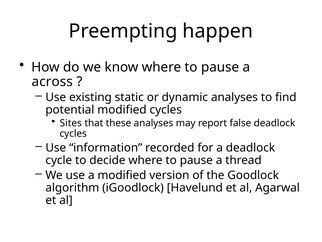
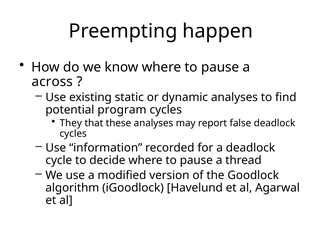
potential modified: modified -> program
Sites: Sites -> They
